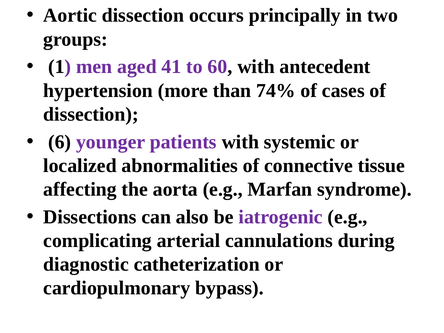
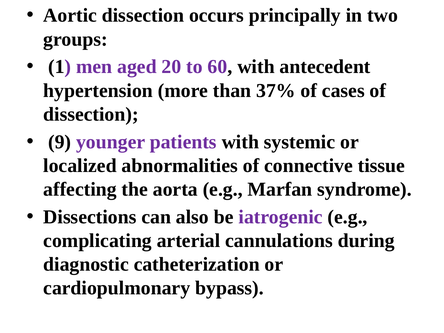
41: 41 -> 20
74%: 74% -> 37%
6: 6 -> 9
